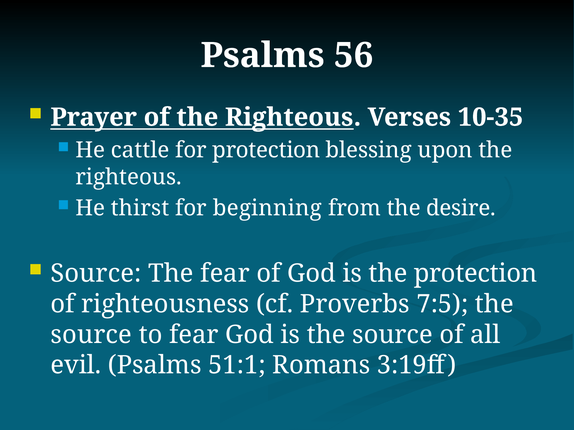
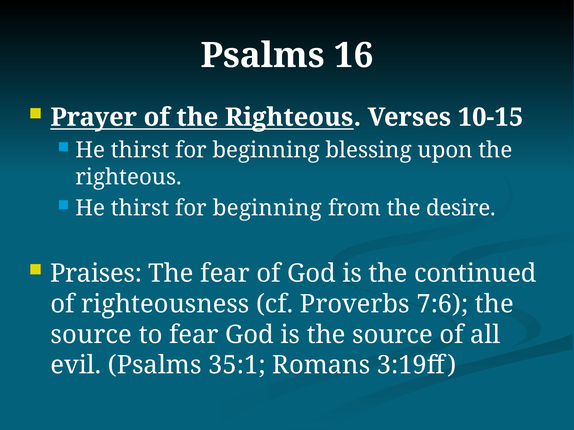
56: 56 -> 16
10-35: 10-35 -> 10-15
cattle at (140, 150): cattle -> thirst
protection at (266, 150): protection -> beginning
Source at (96, 274): Source -> Praises
the protection: protection -> continued
7:5: 7:5 -> 7:6
51:1: 51:1 -> 35:1
